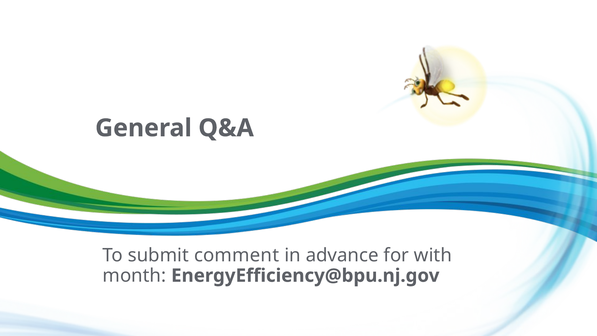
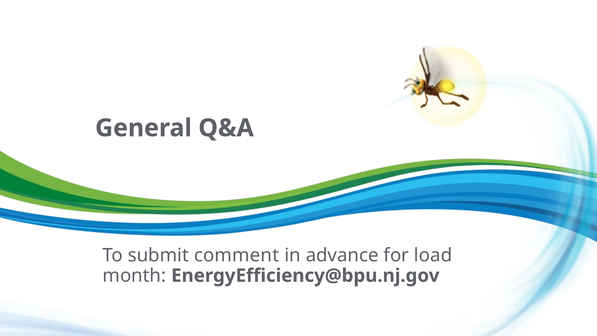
with: with -> load
